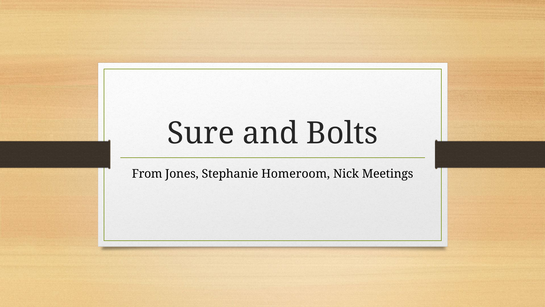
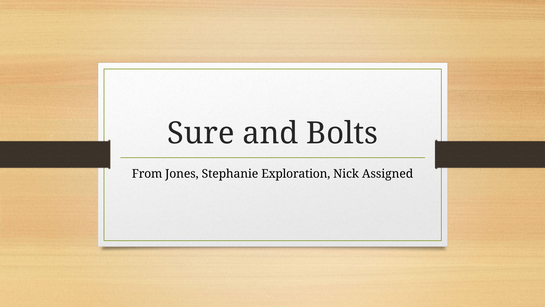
Homeroom: Homeroom -> Exploration
Meetings: Meetings -> Assigned
